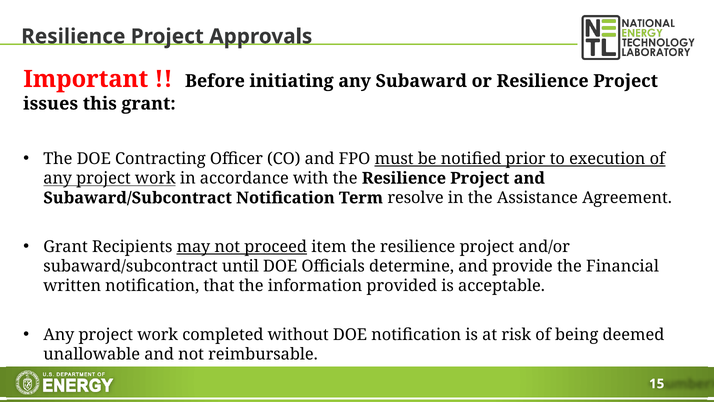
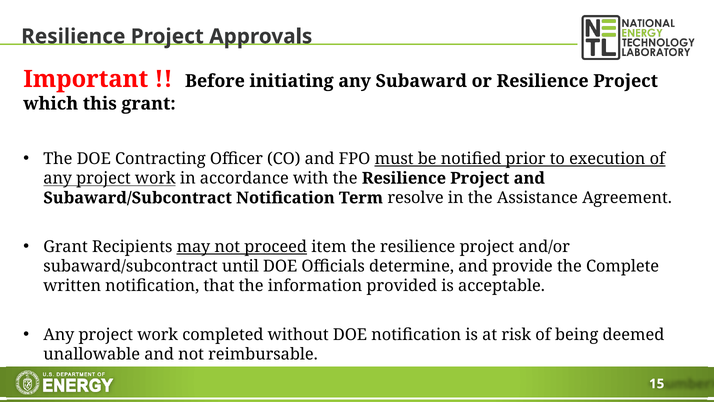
issues: issues -> which
Financial: Financial -> Complete
